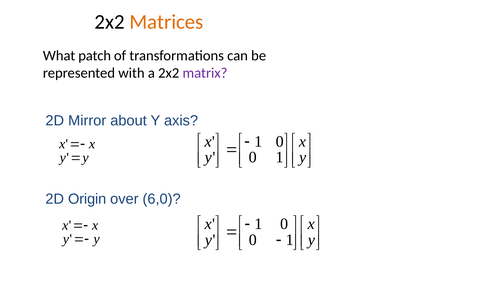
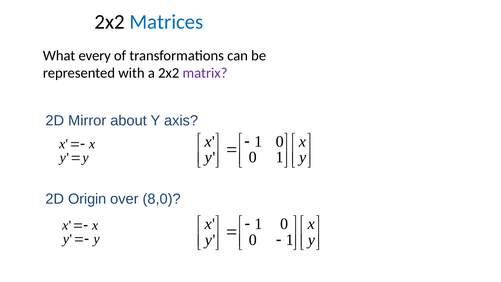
Matrices colour: orange -> blue
patch: patch -> every
6,0: 6,0 -> 8,0
